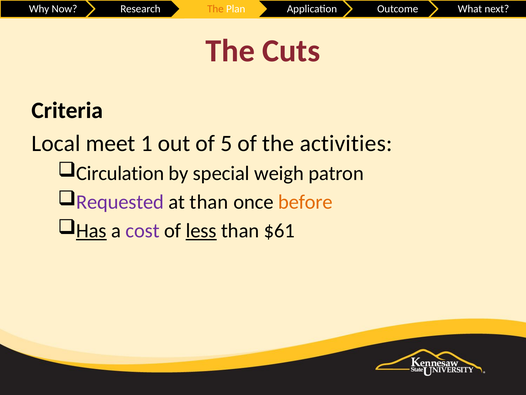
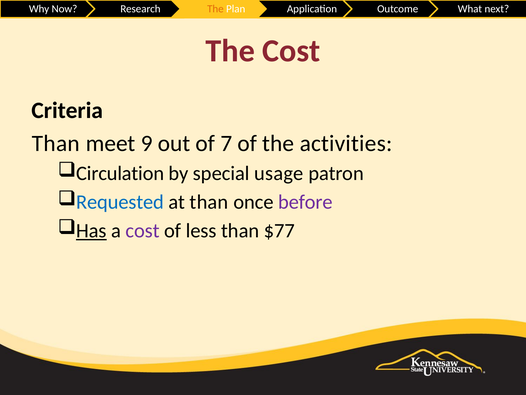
The Cuts: Cuts -> Cost
Local at (56, 143): Local -> Than
1: 1 -> 9
5: 5 -> 7
weigh: weigh -> usage
Requested colour: purple -> blue
before colour: orange -> purple
less underline: present -> none
$61: $61 -> $77
